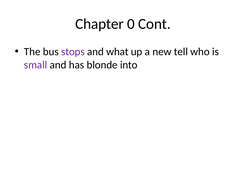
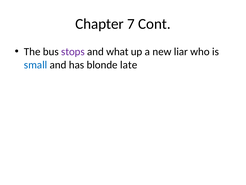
0: 0 -> 7
tell: tell -> liar
small colour: purple -> blue
into: into -> late
